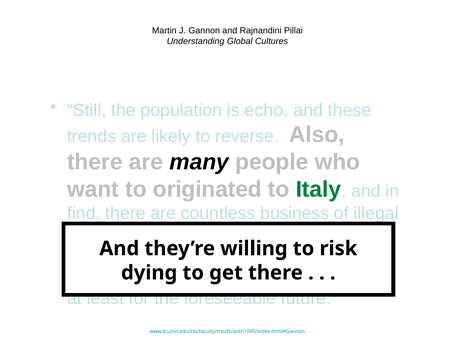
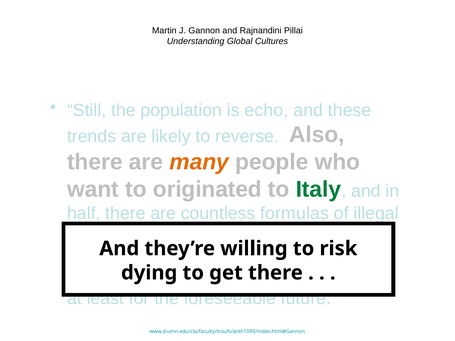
many colour: black -> orange
find: find -> half
business: business -> formulas
